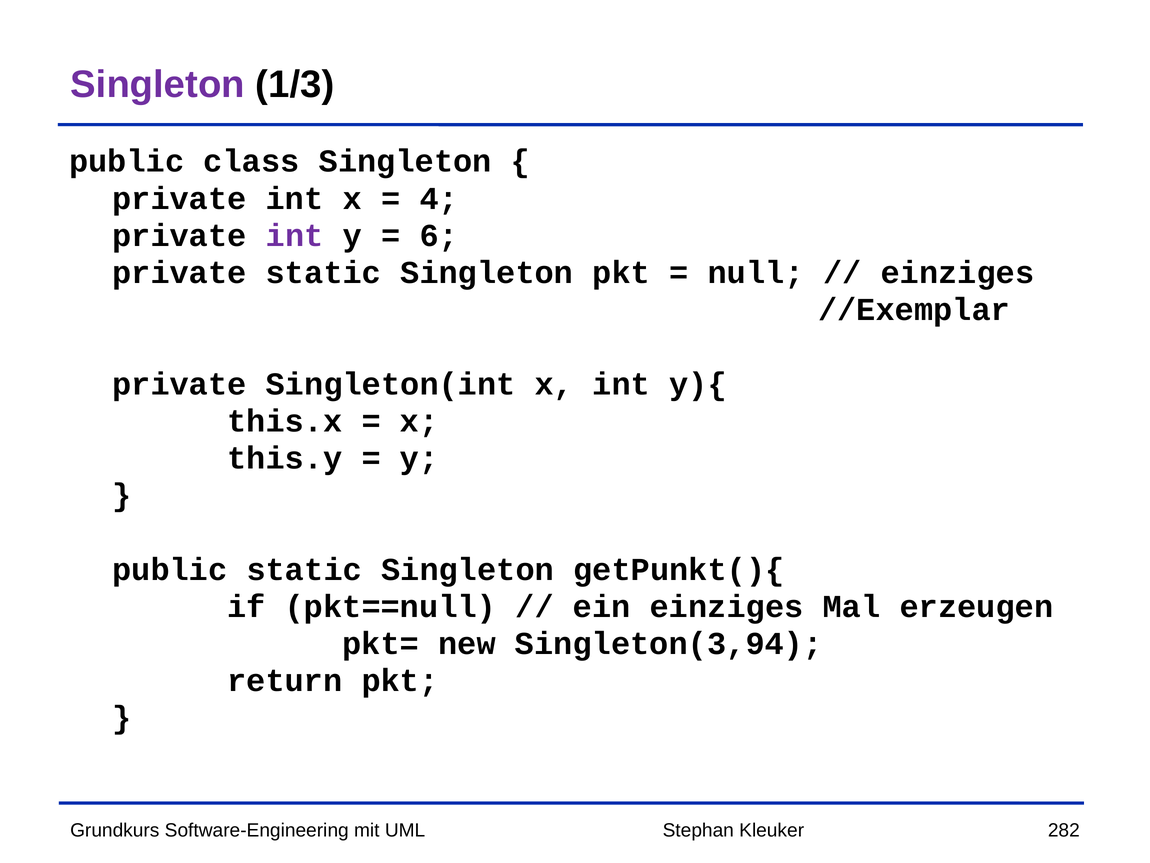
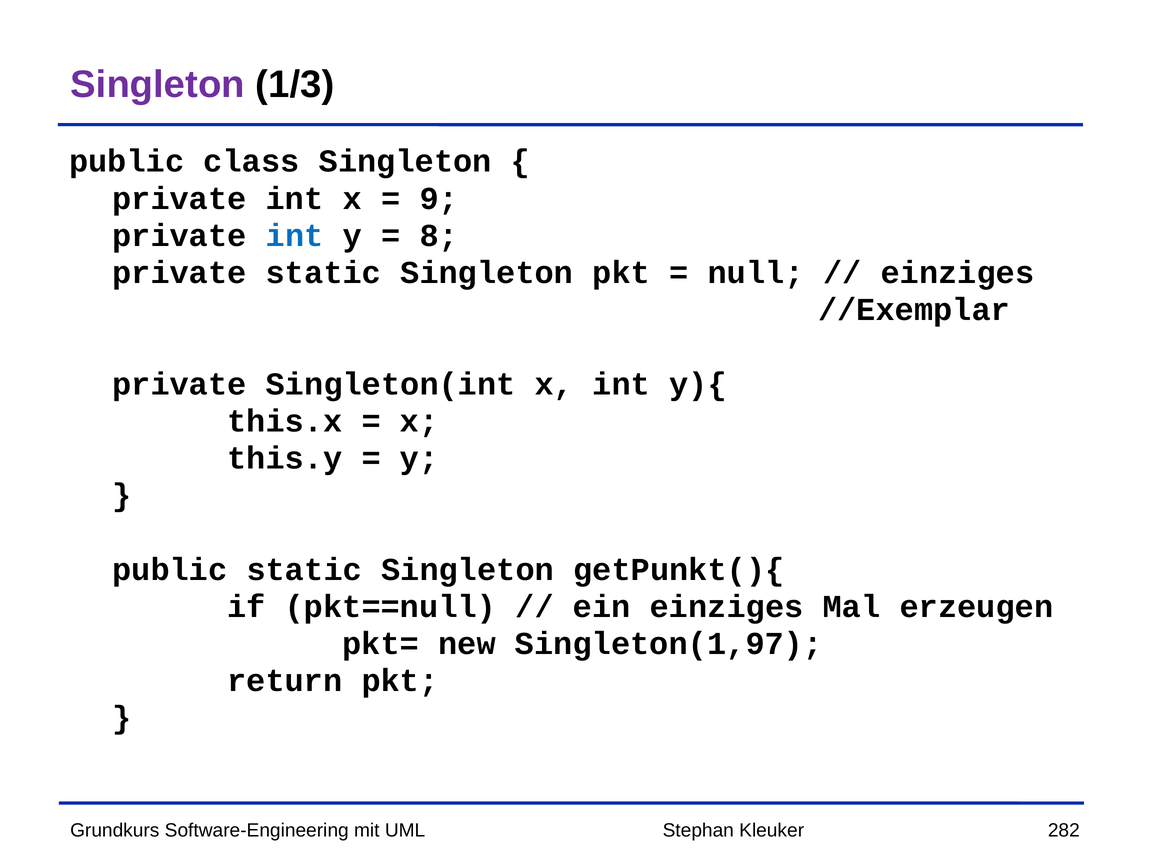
4: 4 -> 9
int at (295, 235) colour: purple -> blue
6: 6 -> 8
Singleton(3,94: Singleton(3,94 -> Singleton(1,97
